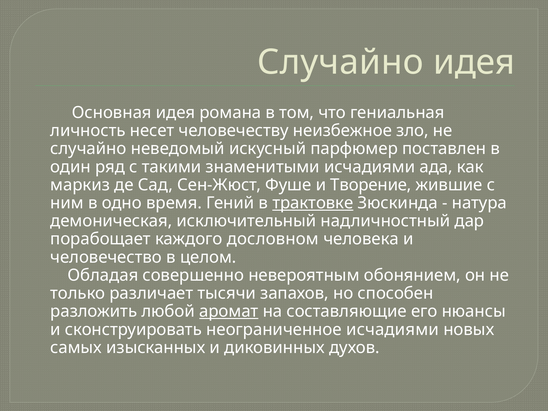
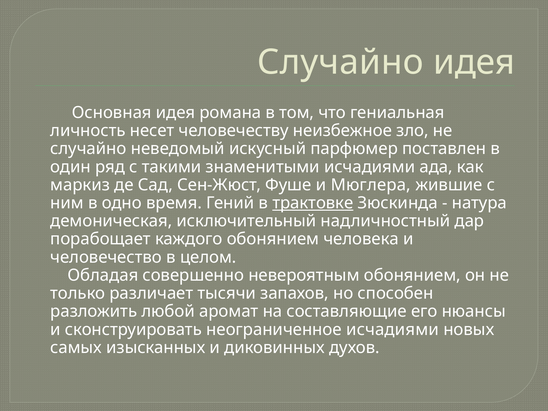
Творение: Творение -> Мюглера
каждого дословном: дословном -> обонянием
аромат underline: present -> none
